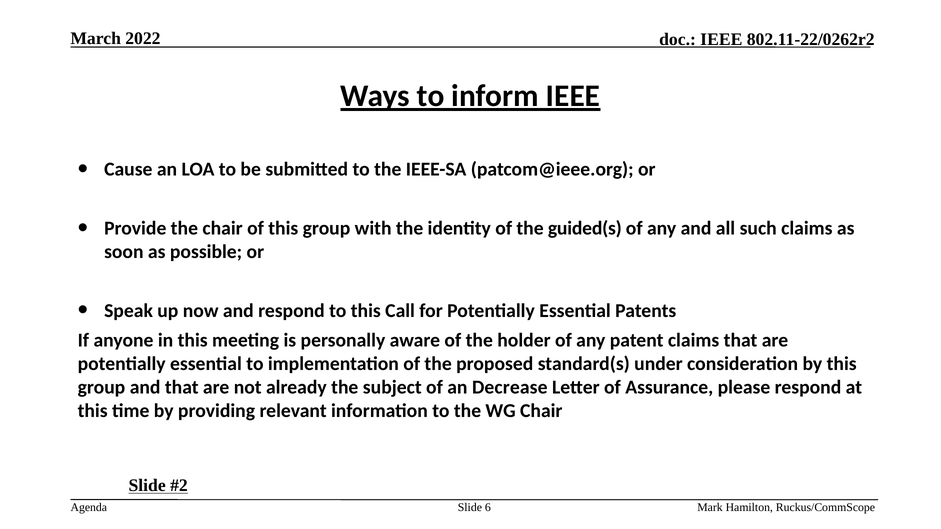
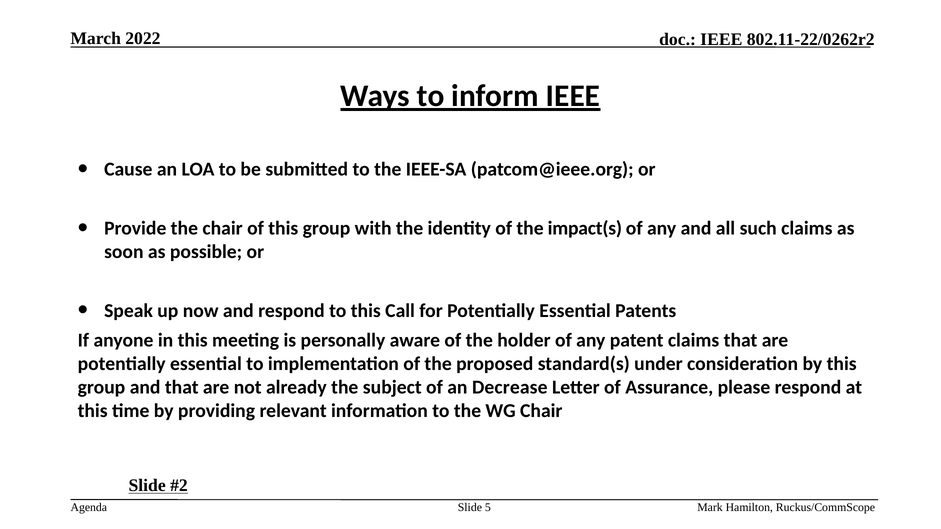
guided(s: guided(s -> impact(s
6: 6 -> 5
